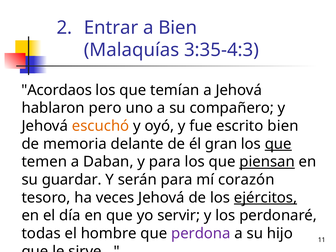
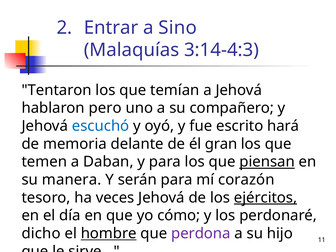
a Bien: Bien -> Sino
3:35-4:3: 3:35-4:3 -> 3:14-4:3
Acordaos: Acordaos -> Tentaron
escuchó colour: orange -> blue
escrito bien: bien -> hará
que at (278, 144) underline: present -> none
guardar: guardar -> manera
servir: servir -> cómo
todas: todas -> dicho
hombre underline: none -> present
